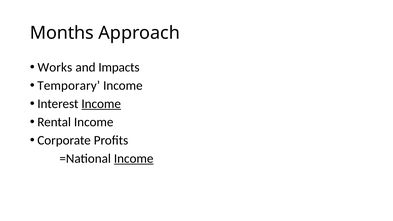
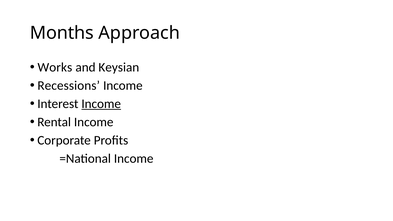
Impacts: Impacts -> Keysian
Temporary: Temporary -> Recessions
Income at (134, 159) underline: present -> none
